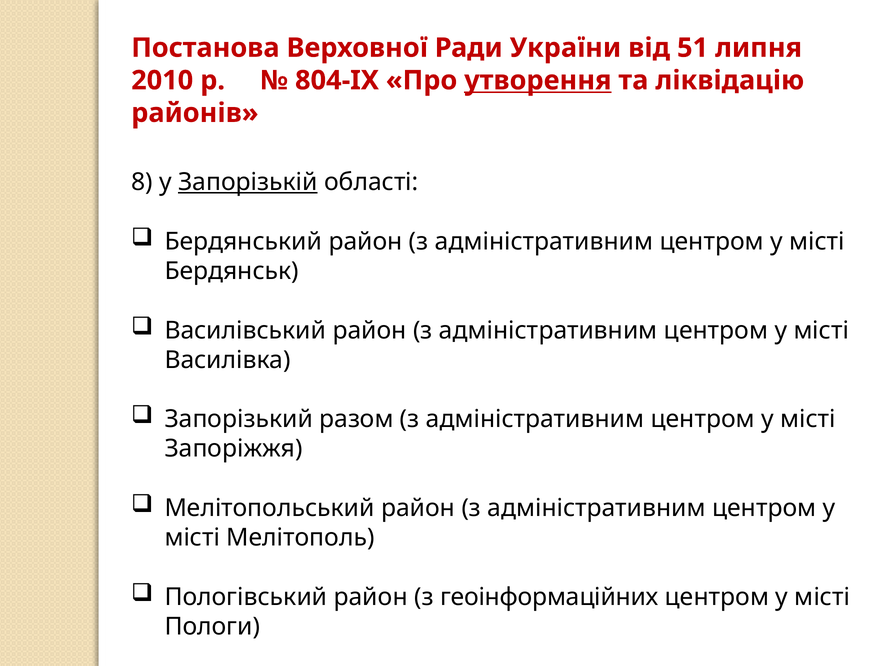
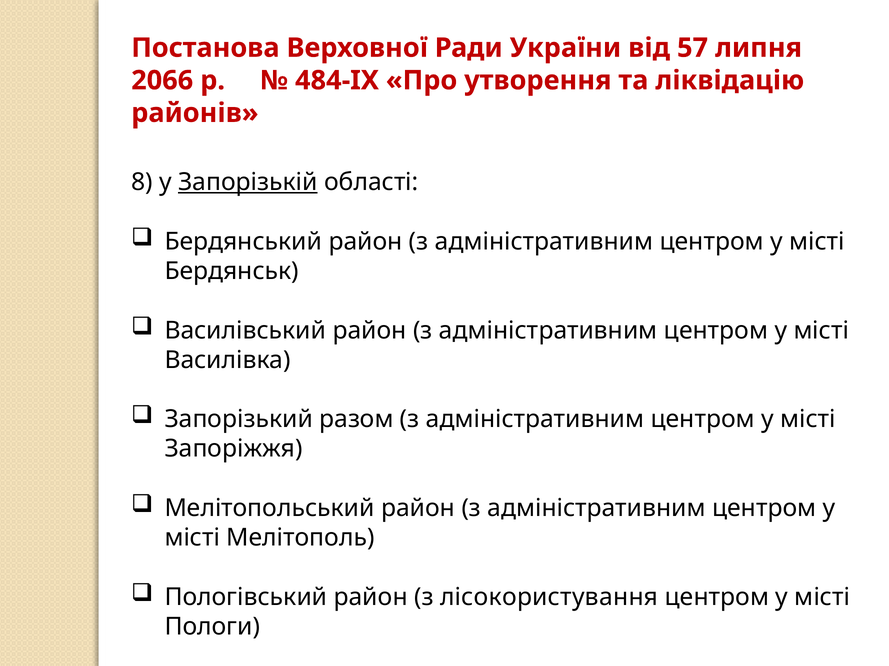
51: 51 -> 57
2010: 2010 -> 2066
804-IX: 804-IX -> 484-IX
утворення underline: present -> none
геоінформаційних: геоінформаційних -> лісокористування
